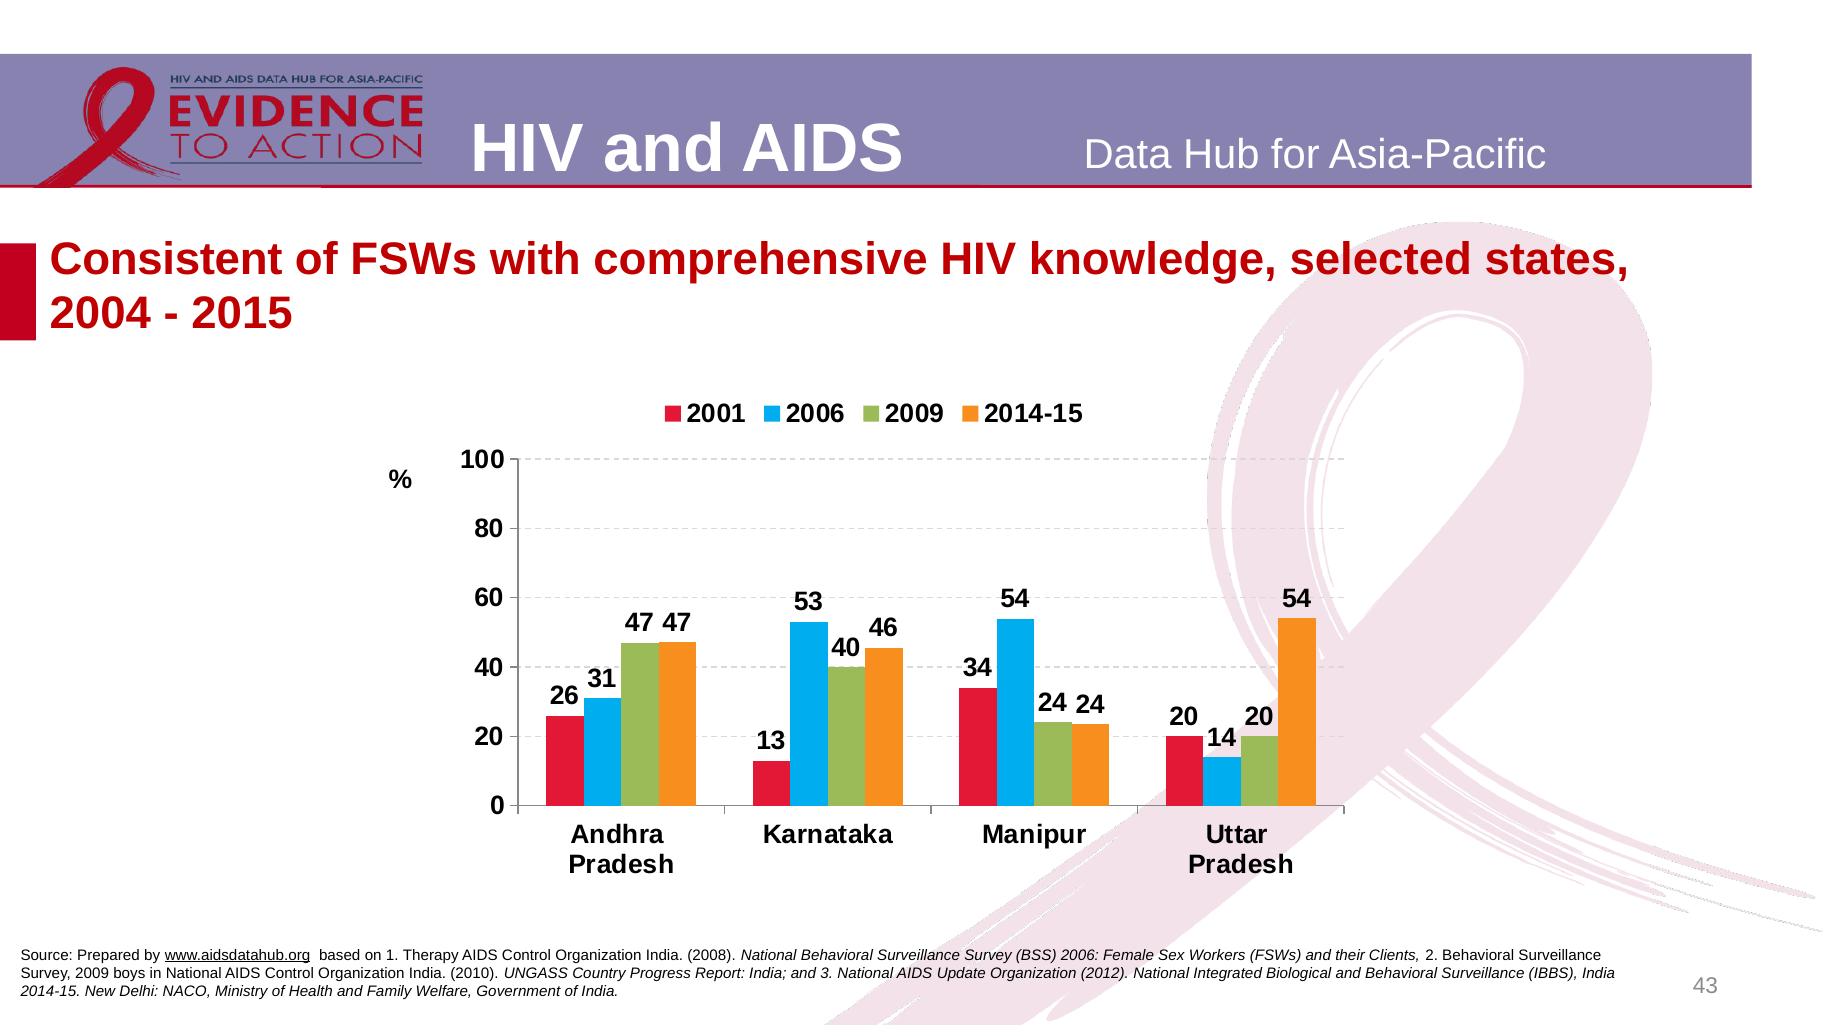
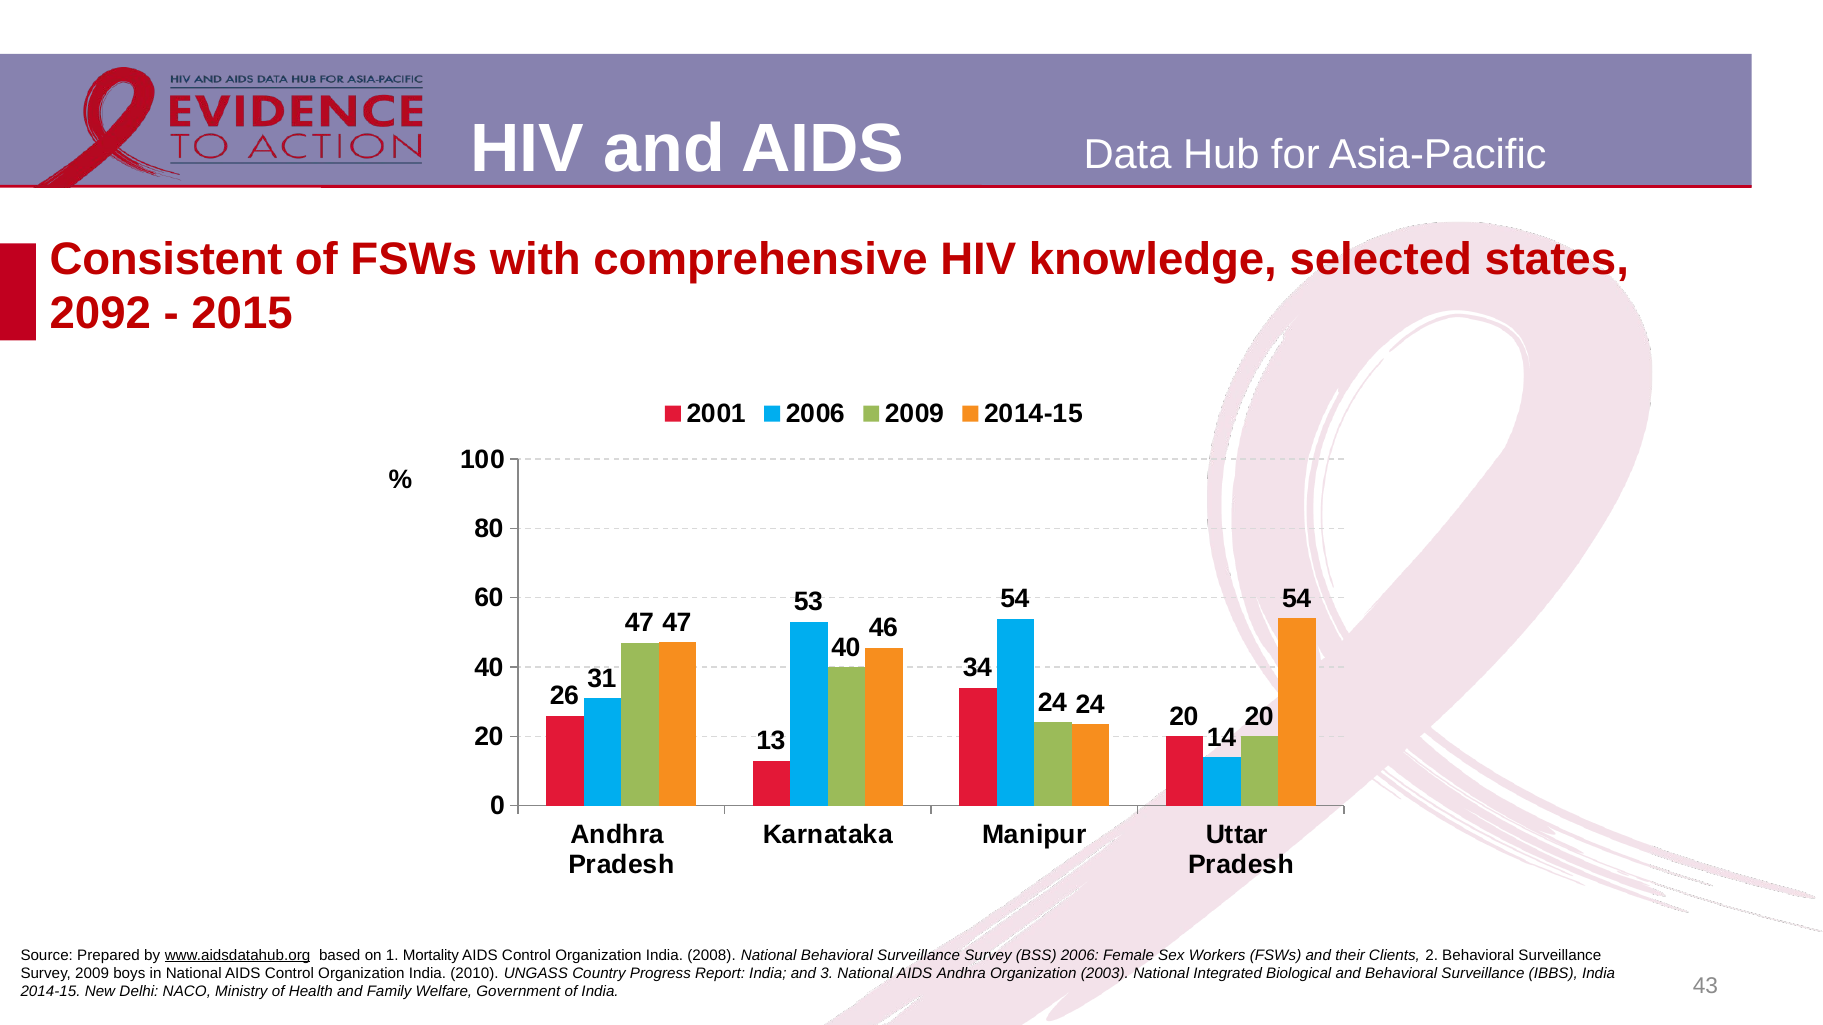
2004: 2004 -> 2092
Therapy: Therapy -> Mortality
AIDS Update: Update -> Andhra
2012: 2012 -> 2003
